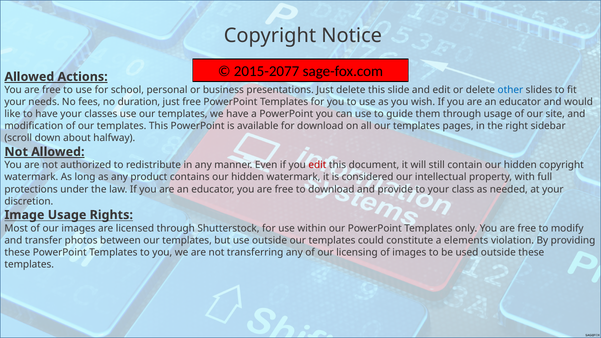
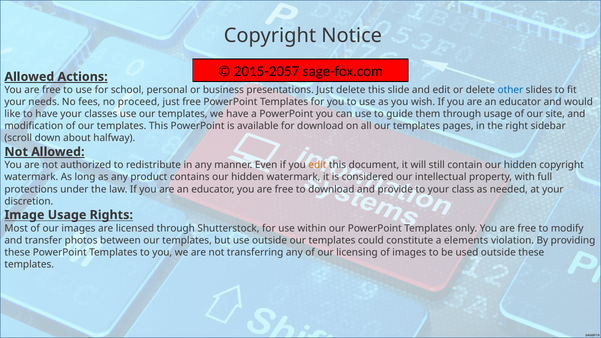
2015-2077: 2015-2077 -> 2015-2057
duration: duration -> proceed
edit at (317, 165) colour: red -> orange
